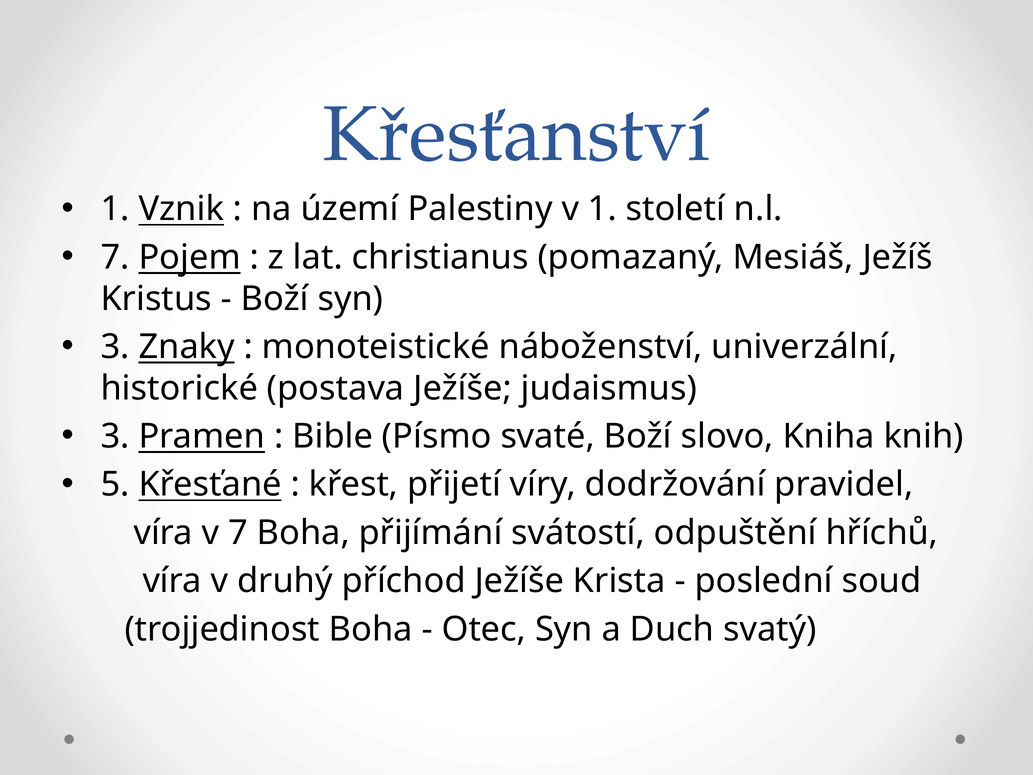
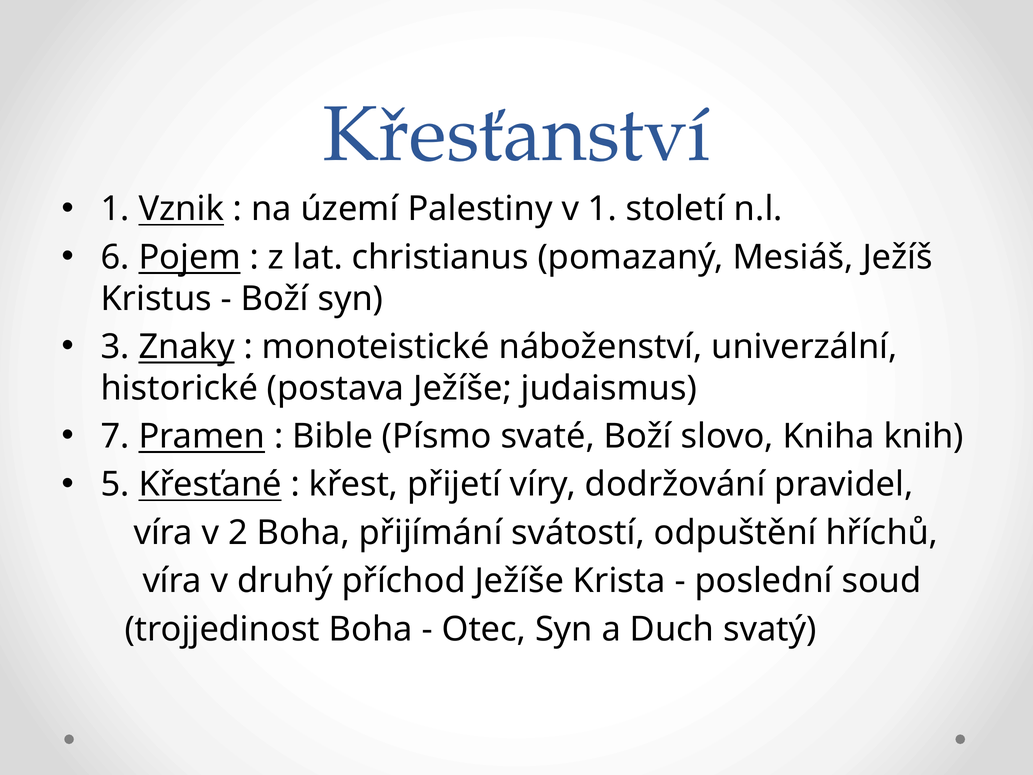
7 at (115, 257): 7 -> 6
3 at (115, 436): 3 -> 7
v 7: 7 -> 2
